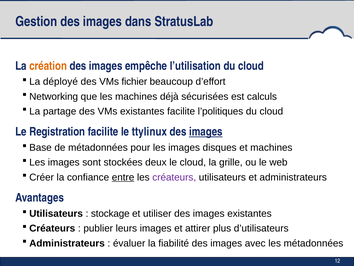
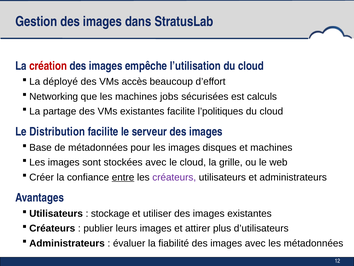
création colour: orange -> red
fichier: fichier -> accès
déjà: déjà -> jobs
Registration: Registration -> Distribution
ttylinux: ttylinux -> serveur
images at (206, 132) underline: present -> none
stockées deux: deux -> avec
